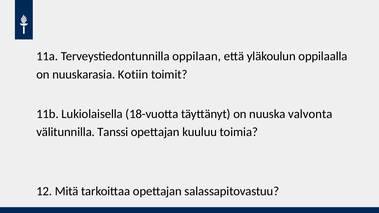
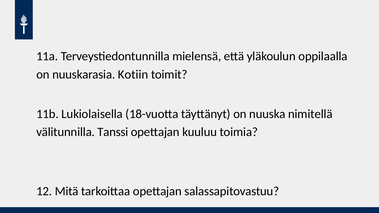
oppilaan: oppilaan -> mielensä
valvonta: valvonta -> nimitellä
